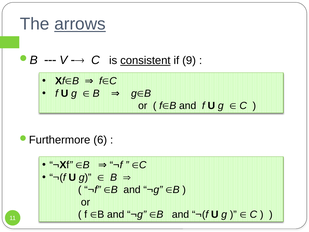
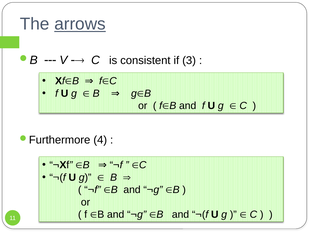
consistent underline: present -> none
9: 9 -> 3
6: 6 -> 4
